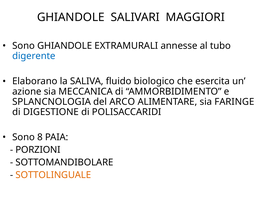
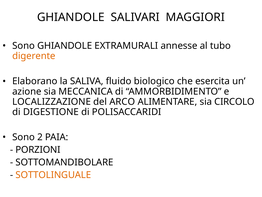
digerente colour: blue -> orange
SPLANCNOLOGIA: SPLANCNOLOGIA -> LOCALIZZAZIONE
FARINGE: FARINGE -> CIRCOLO
8: 8 -> 2
